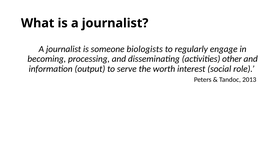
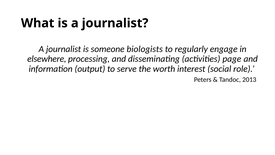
becoming: becoming -> elsewhere
other: other -> page
